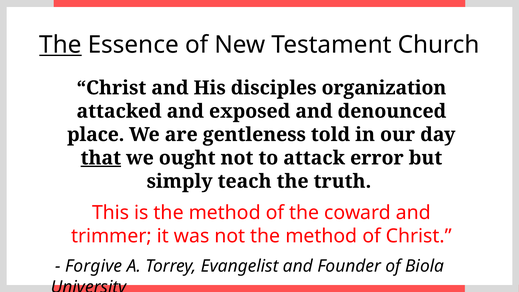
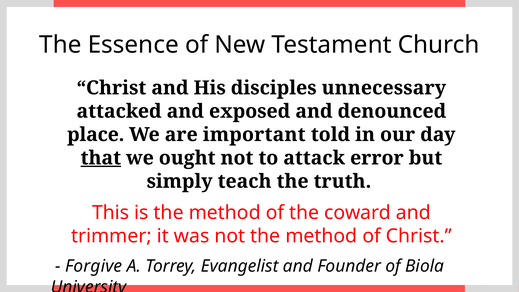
The at (60, 45) underline: present -> none
organization: organization -> unnecessary
gentleness: gentleness -> important
